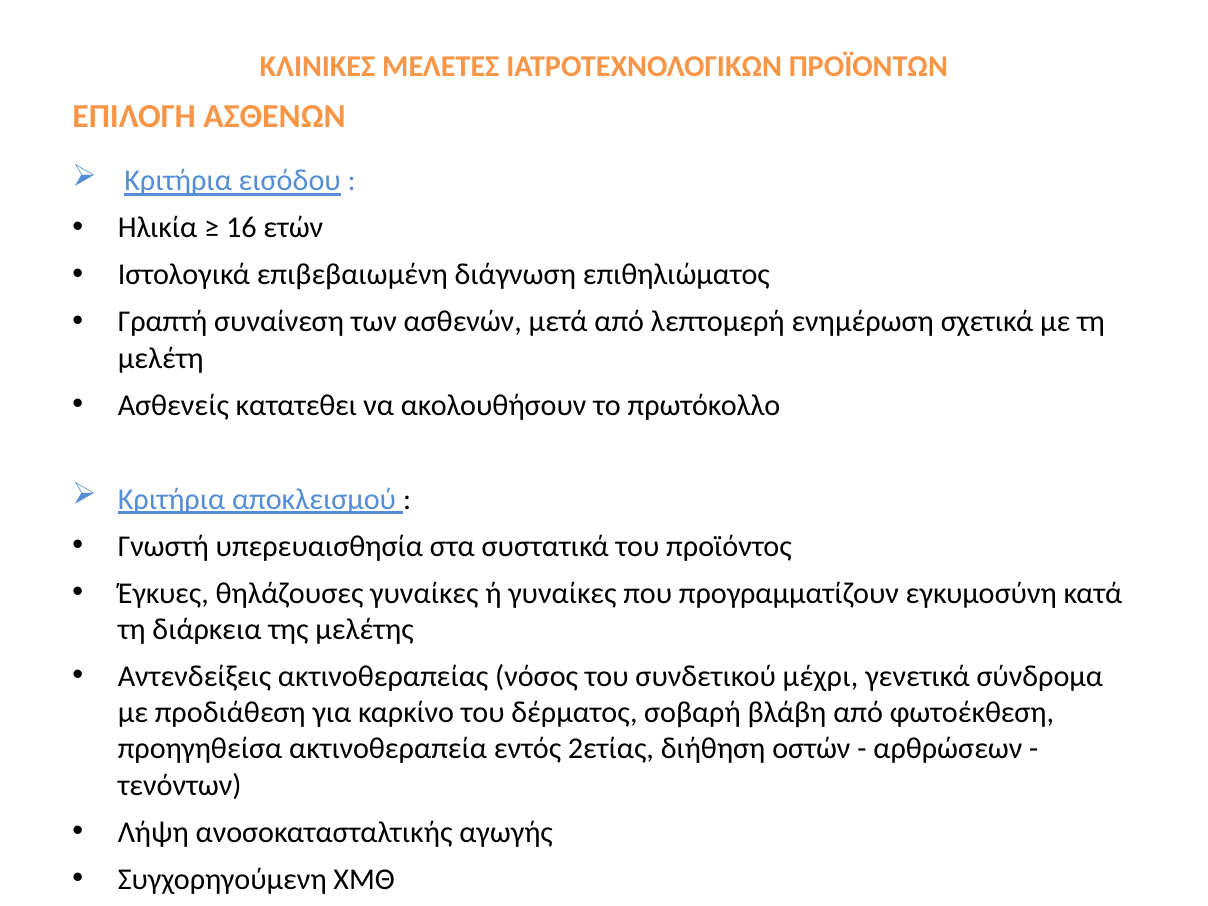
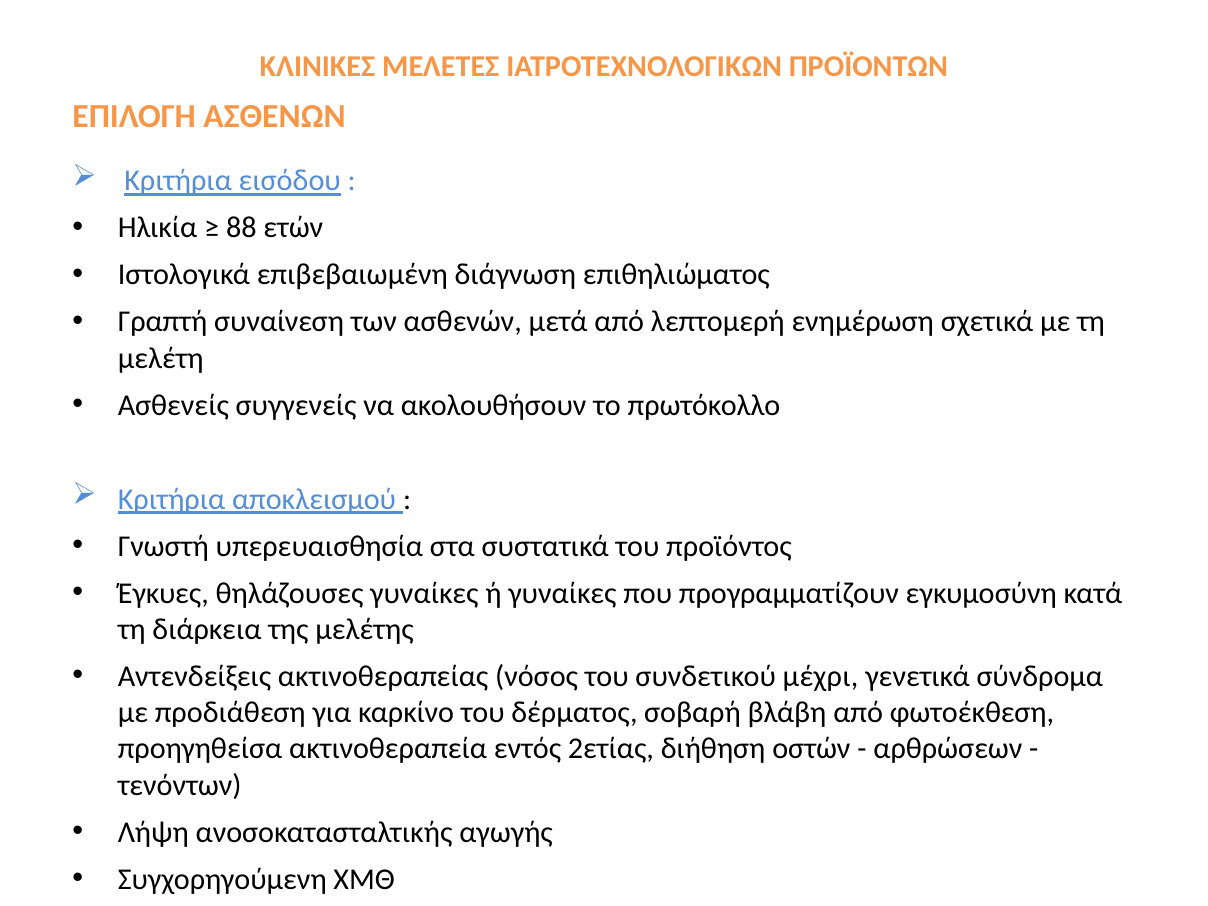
16: 16 -> 88
κατατεθει: κατατεθει -> συγγενείς
